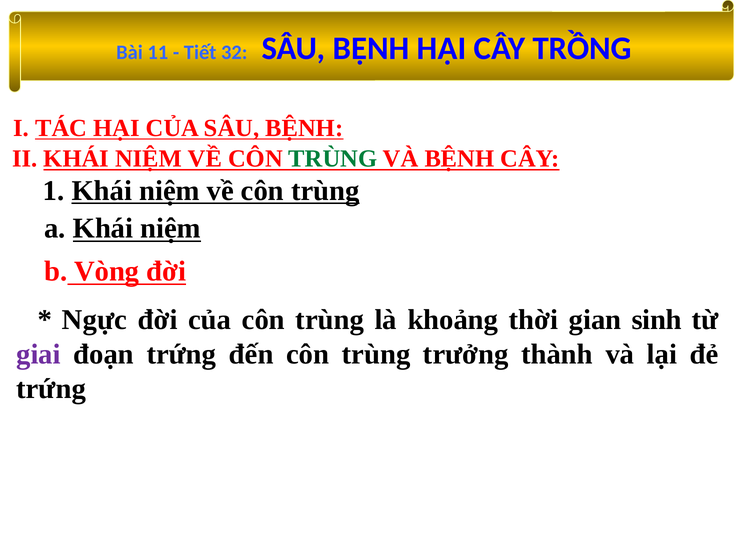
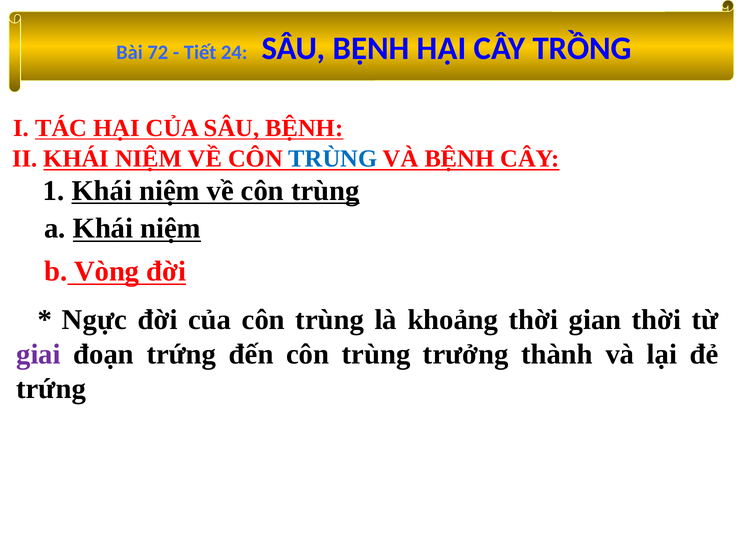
11: 11 -> 72
32: 32 -> 24
TRÙNG at (333, 159) colour: green -> blue
gian sinh: sinh -> thời
